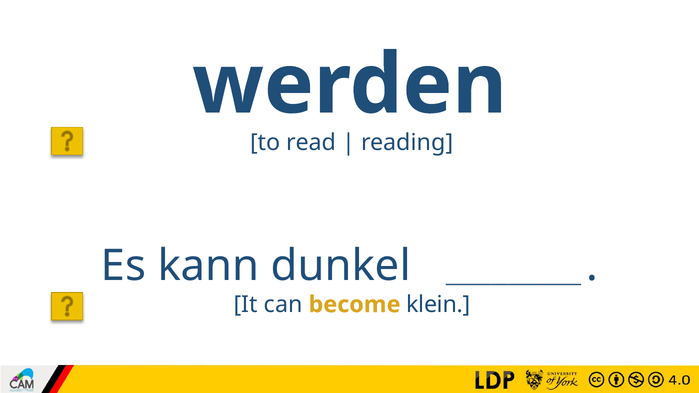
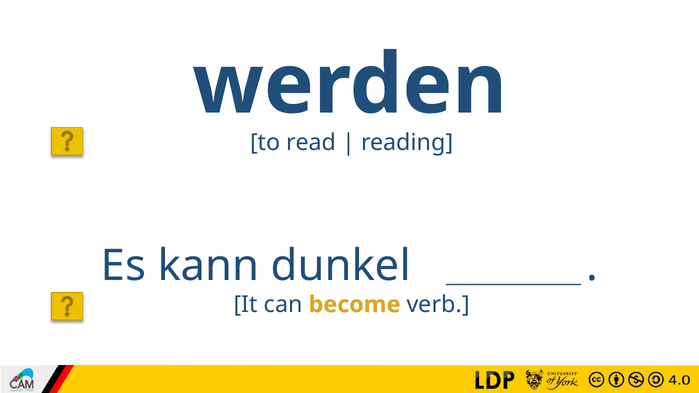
klein: klein -> verb
